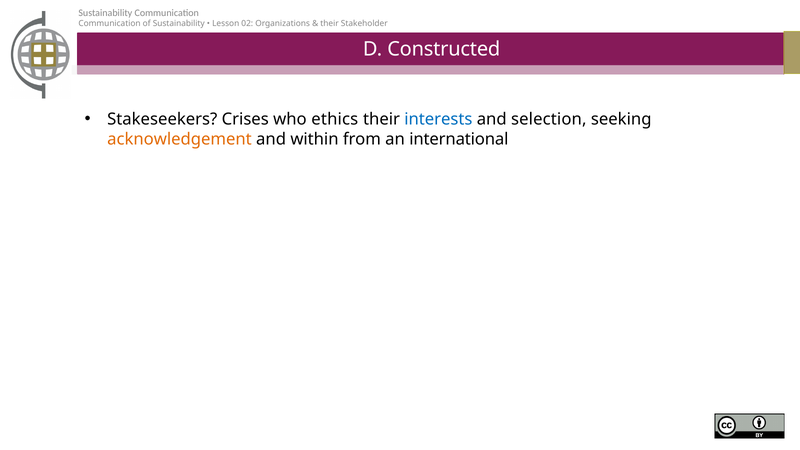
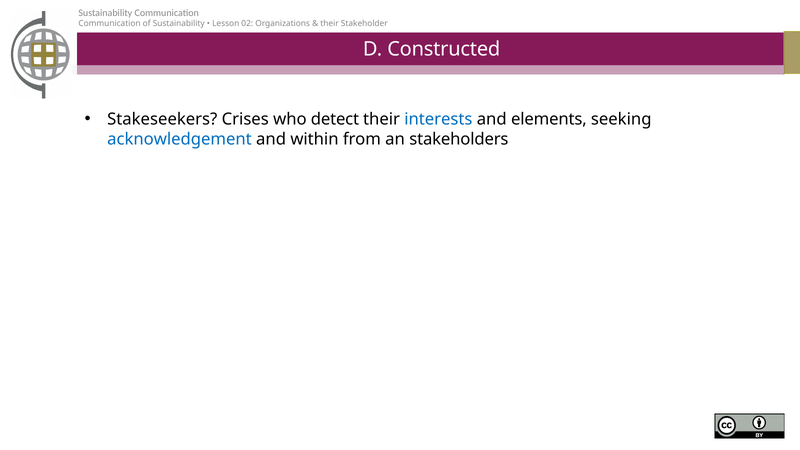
ethics: ethics -> detect
selection: selection -> elements
acknowledgement colour: orange -> blue
international: international -> stakeholders
